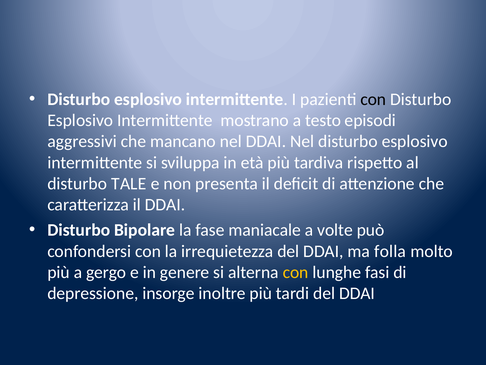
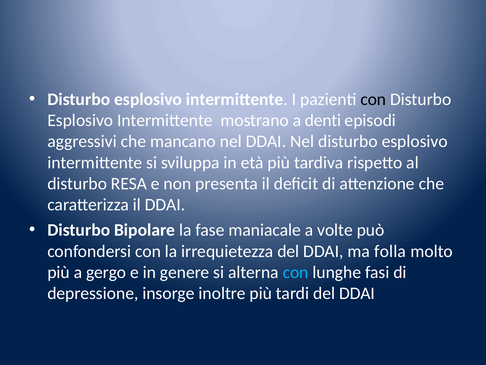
testo: testo -> denti
TALE: TALE -> RESA
con at (296, 272) colour: yellow -> light blue
